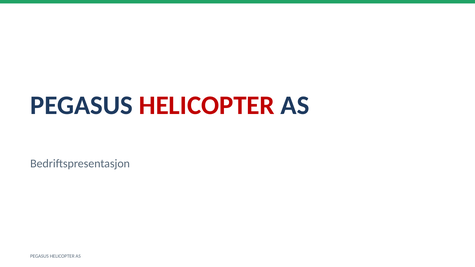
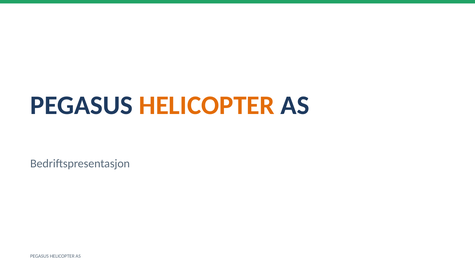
HELICOPTER at (207, 105) colour: red -> orange
